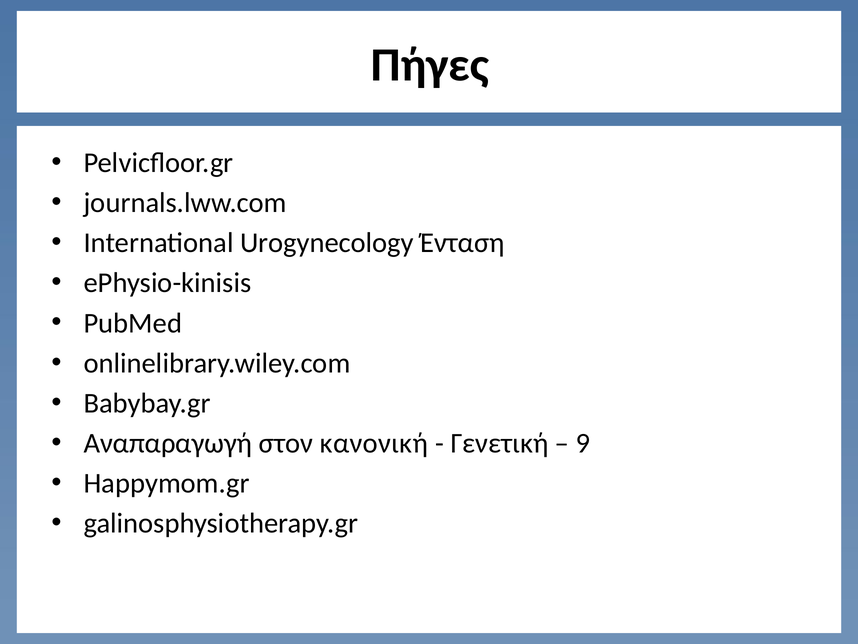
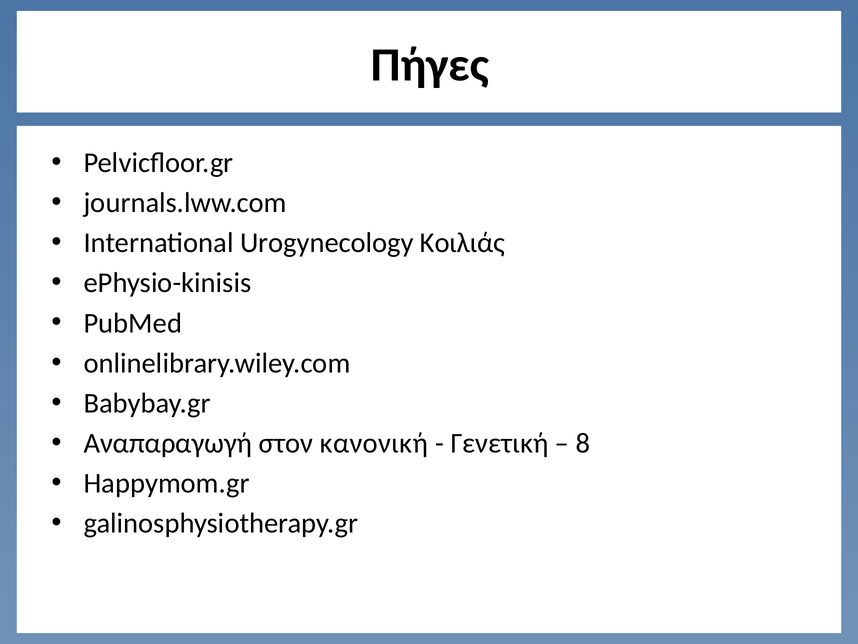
Ένταση: Ένταση -> Κοιλιάς
9: 9 -> 8
